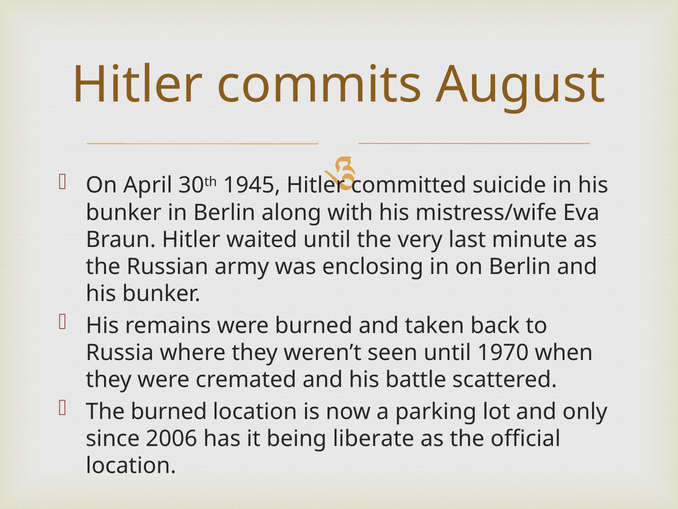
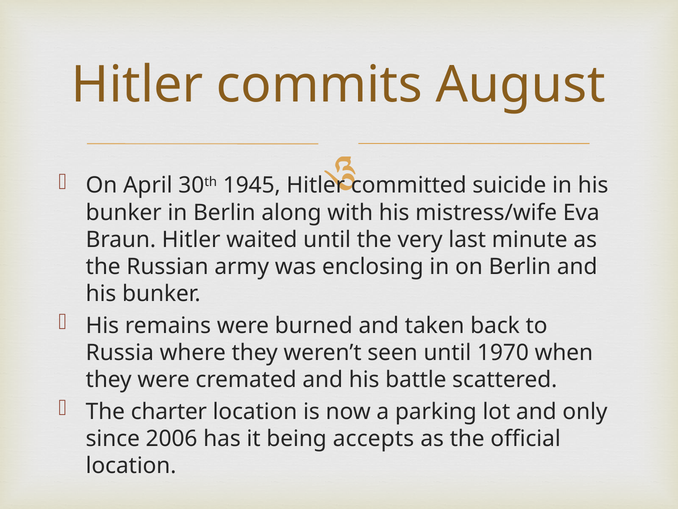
The burned: burned -> charter
liberate: liberate -> accepts
